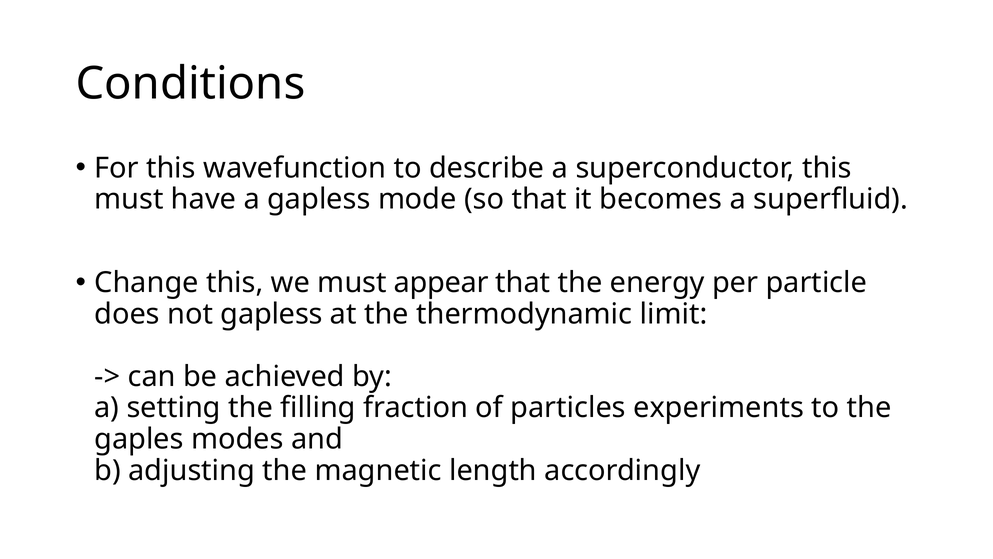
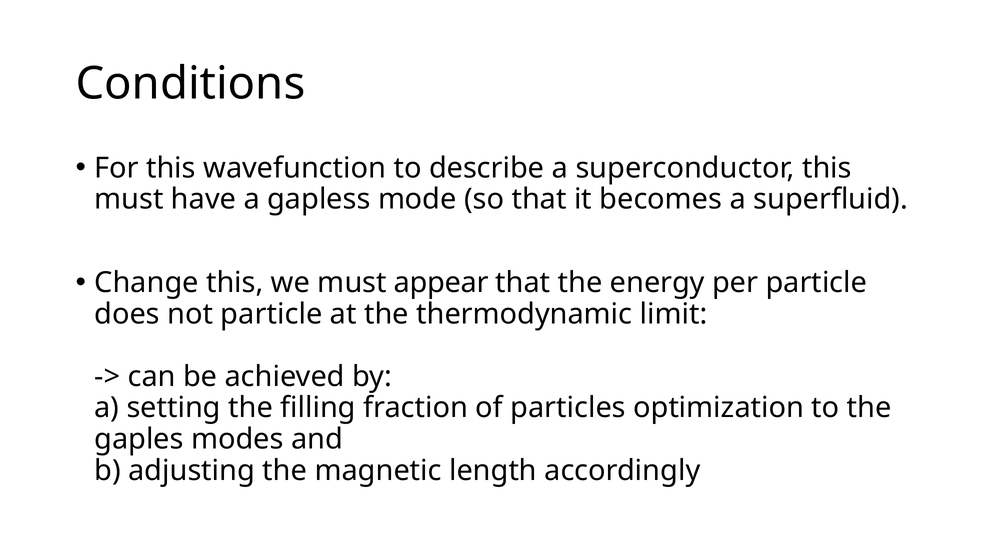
not gapless: gapless -> particle
experiments: experiments -> optimization
